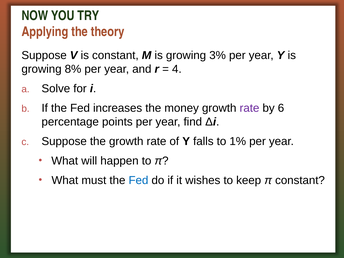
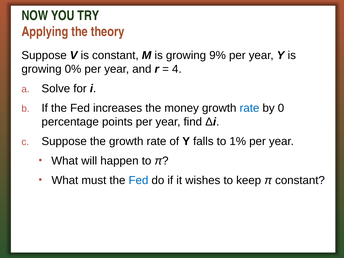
3%: 3% -> 9%
8%: 8% -> 0%
rate at (249, 108) colour: purple -> blue
6: 6 -> 0
